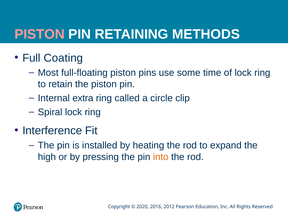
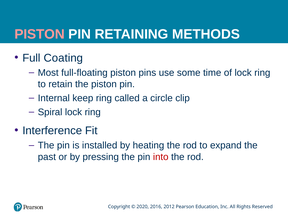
extra: extra -> keep
high: high -> past
into colour: orange -> red
